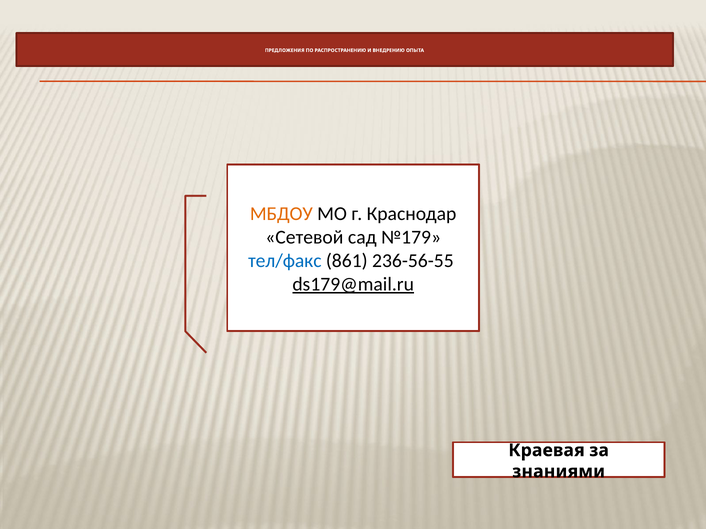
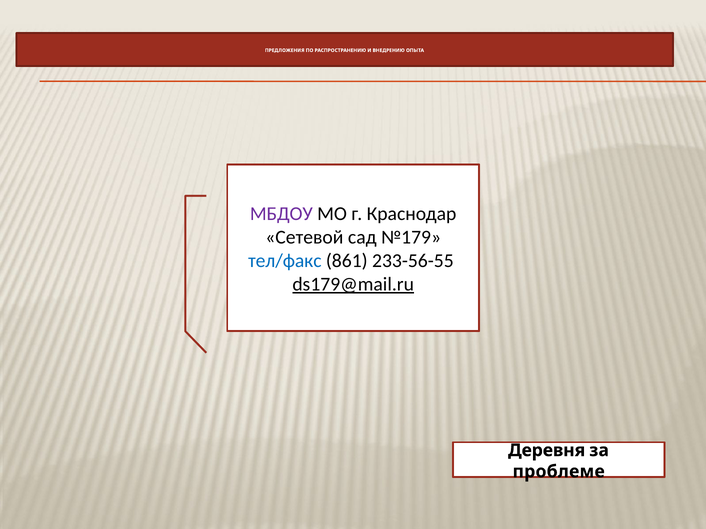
МБДОУ colour: orange -> purple
236-56-55: 236-56-55 -> 233-56-55
Краевая: Краевая -> Деревня
знаниями: знаниями -> проблеме
